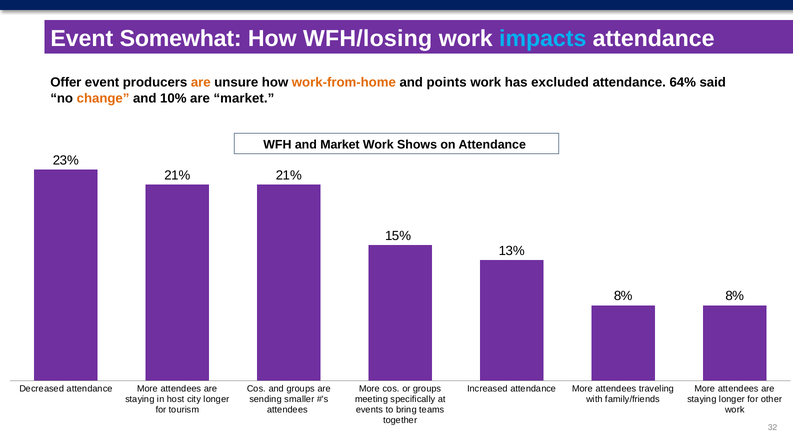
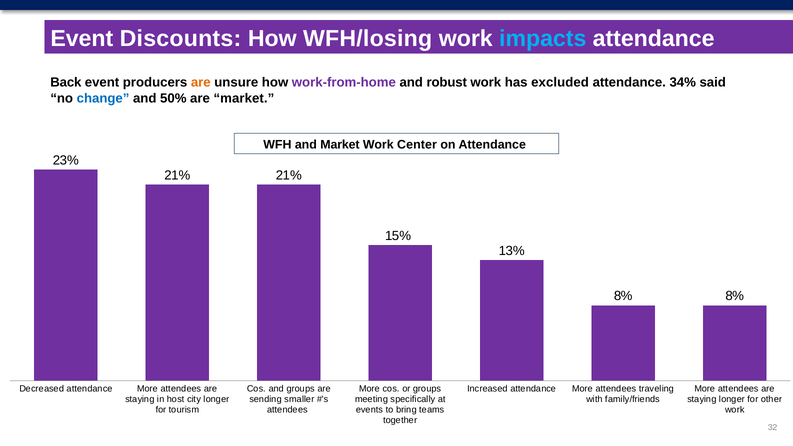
Somewhat: Somewhat -> Discounts
Offer: Offer -> Back
work-from-home colour: orange -> purple
points: points -> robust
64%: 64% -> 34%
change colour: orange -> blue
10%: 10% -> 50%
Shows: Shows -> Center
